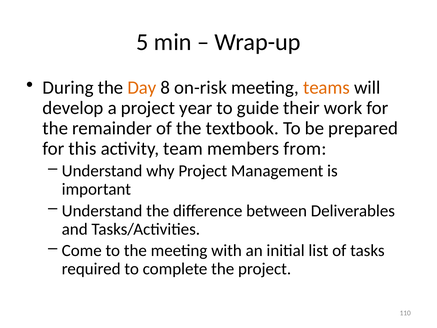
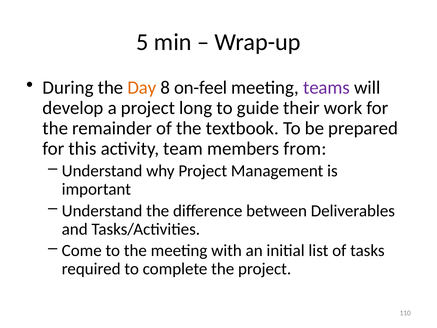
on-risk: on-risk -> on-feel
teams colour: orange -> purple
year: year -> long
